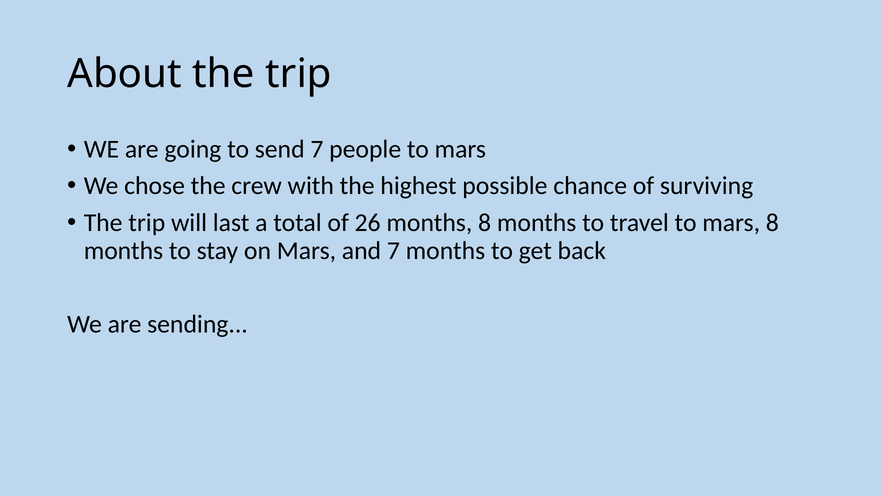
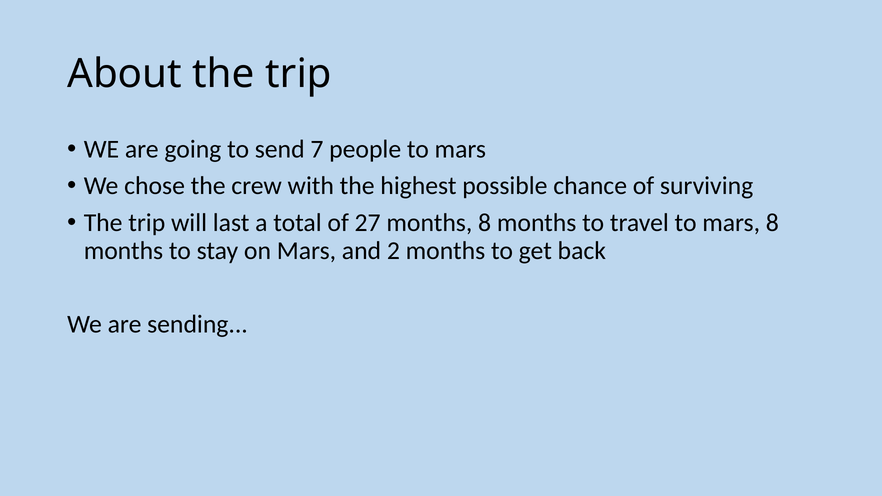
26: 26 -> 27
and 7: 7 -> 2
